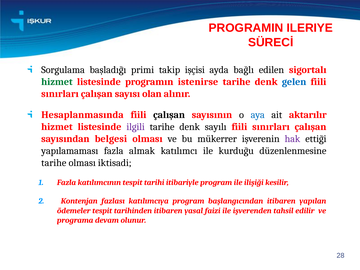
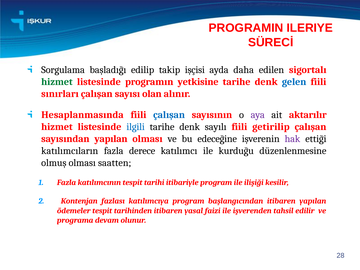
primi: primi -> edilip
bağlı: bağlı -> daha
istenirse: istenirse -> yetkisine
çalışan at (169, 115) colour: black -> blue
aya colour: blue -> purple
ilgili colour: purple -> blue
sınırları at (271, 127): sınırları -> getirilip
sayısından belgesi: belgesi -> yapılan
mükerrer: mükerrer -> edeceğine
yapılamaması: yapılamaması -> katılımcıların
almak: almak -> derece
tarihe at (54, 163): tarihe -> olmuş
iktisadi: iktisadi -> saatten
